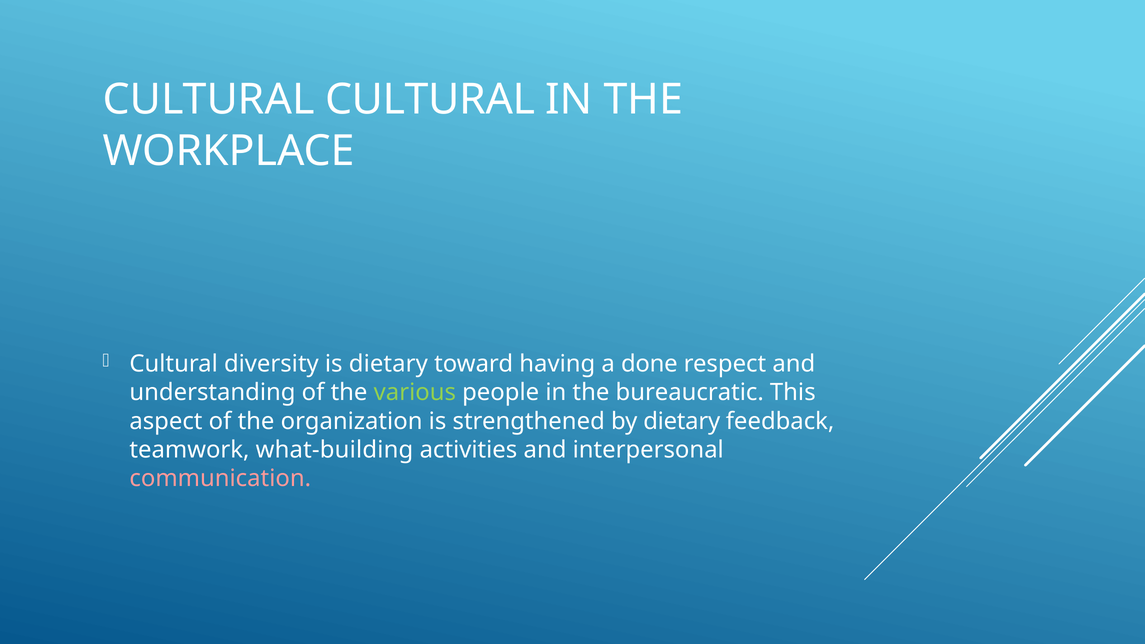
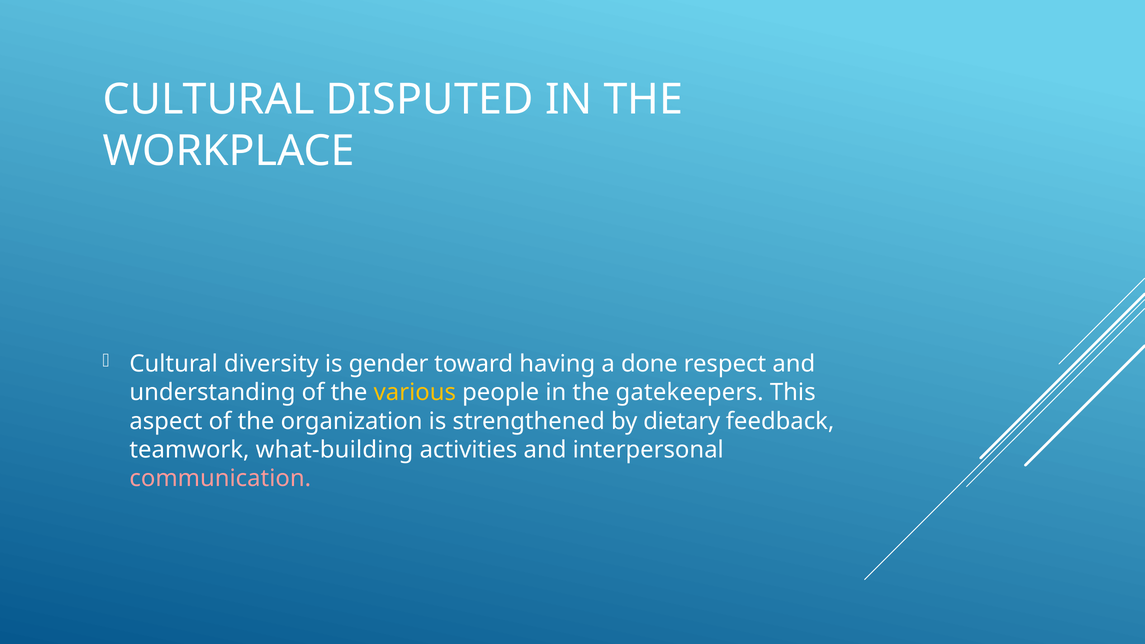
CULTURAL CULTURAL: CULTURAL -> DISPUTED
is dietary: dietary -> gender
various colour: light green -> yellow
bureaucratic: bureaucratic -> gatekeepers
